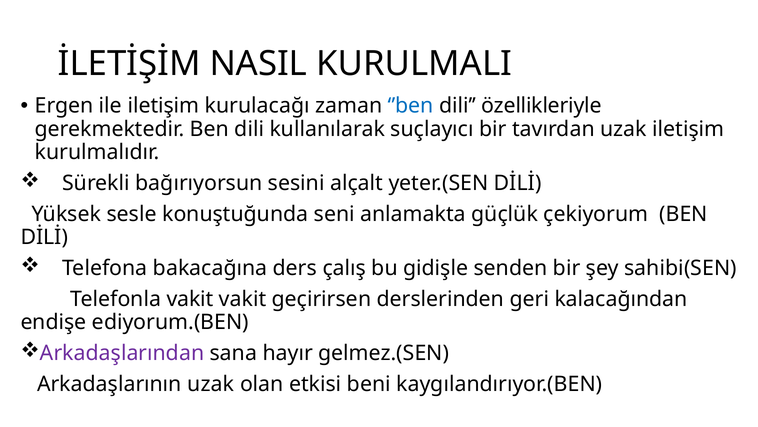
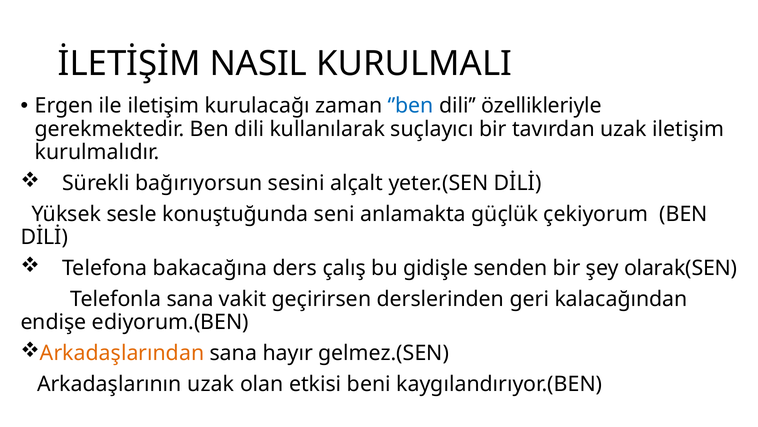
sahibi(SEN: sahibi(SEN -> olarak(SEN
Telefonla vakit: vakit -> sana
Arkadaşlarından colour: purple -> orange
